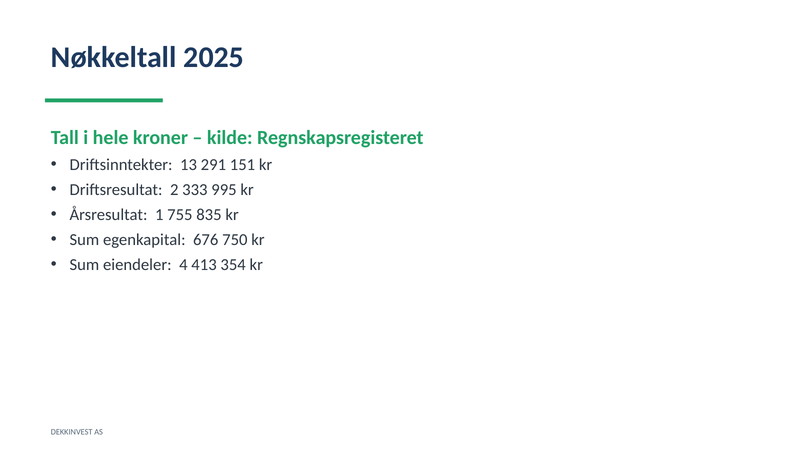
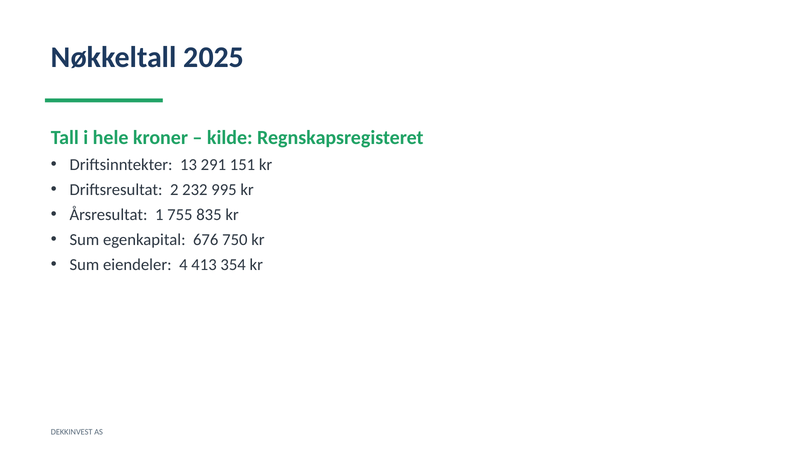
333: 333 -> 232
